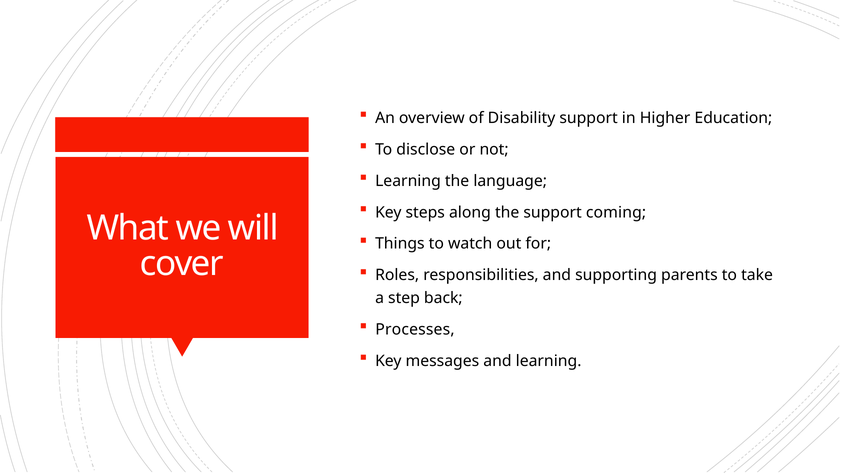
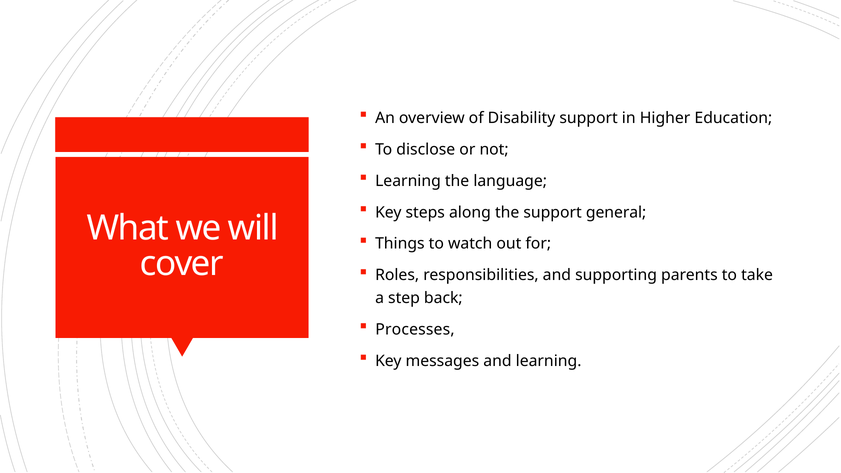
coming: coming -> general
